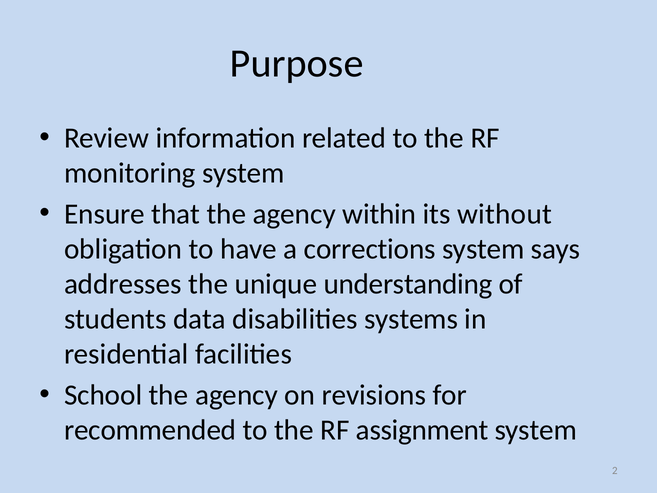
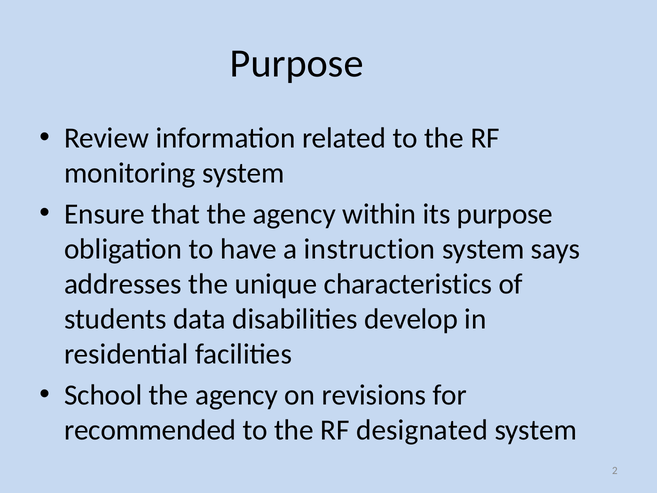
its without: without -> purpose
corrections: corrections -> instruction
understanding: understanding -> characteristics
systems: systems -> develop
assignment: assignment -> designated
